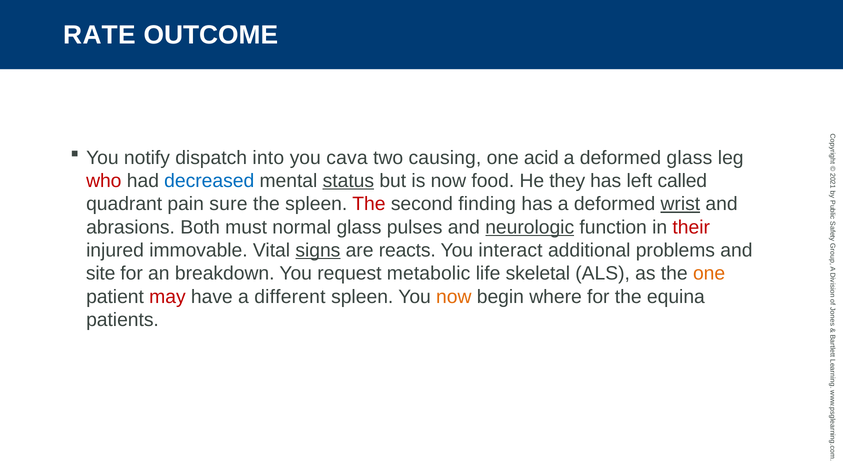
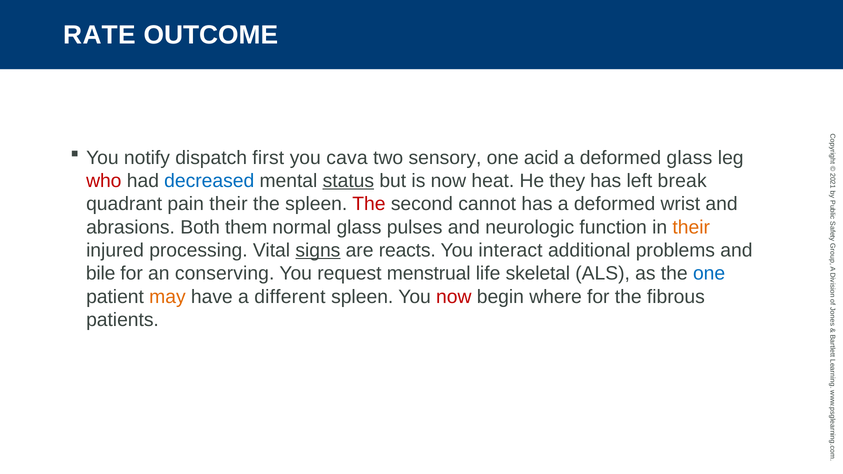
into: into -> first
causing: causing -> sensory
food: food -> heat
called: called -> break
pain sure: sure -> their
finding: finding -> cannot
wrist underline: present -> none
must: must -> them
neurologic underline: present -> none
their at (691, 227) colour: red -> orange
immovable: immovable -> processing
site: site -> bile
breakdown: breakdown -> conserving
metabolic: metabolic -> menstrual
one at (709, 274) colour: orange -> blue
may colour: red -> orange
now at (454, 297) colour: orange -> red
equina: equina -> fibrous
